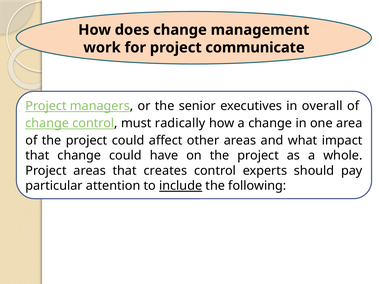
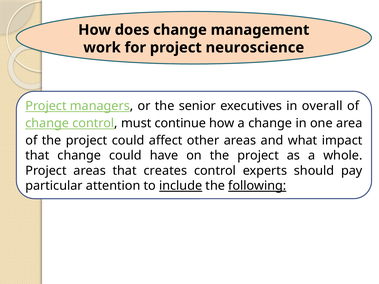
communicate: communicate -> neuroscience
radically: radically -> continue
following underline: none -> present
